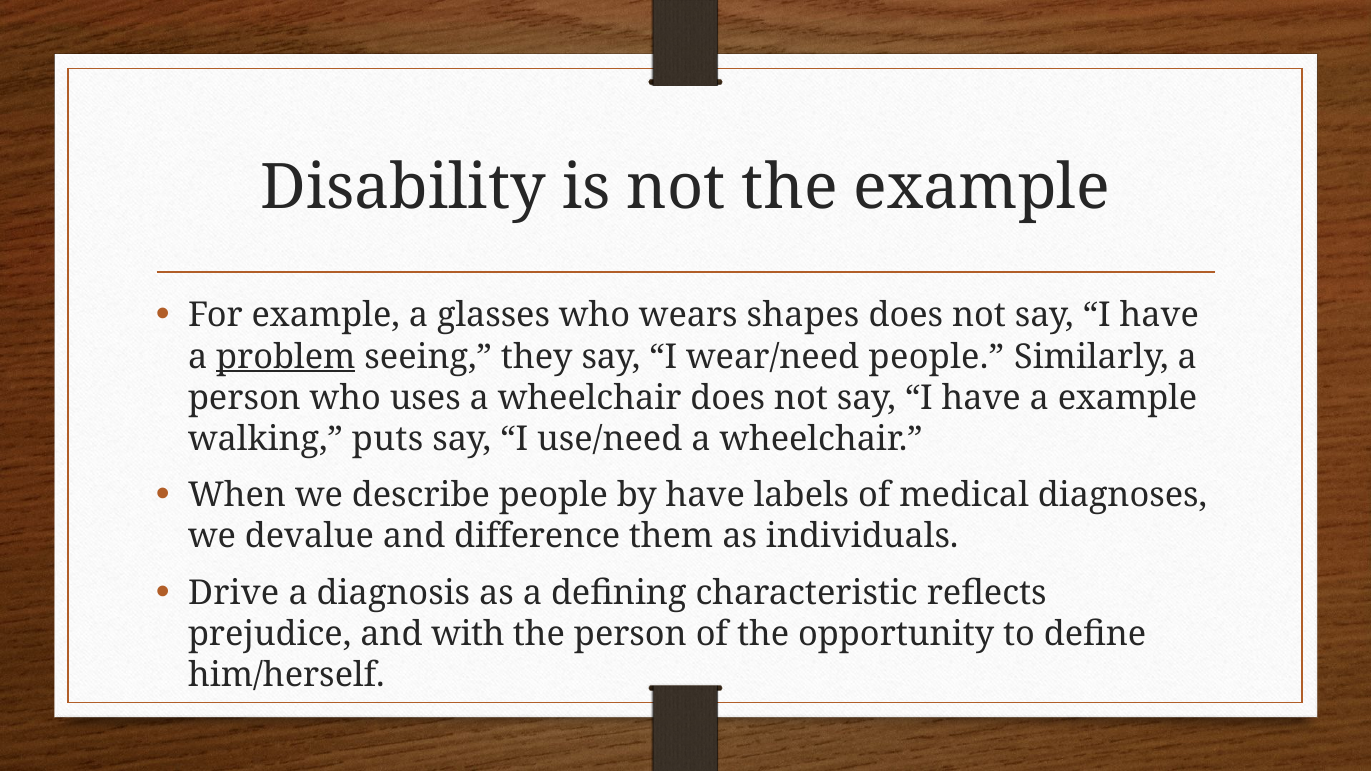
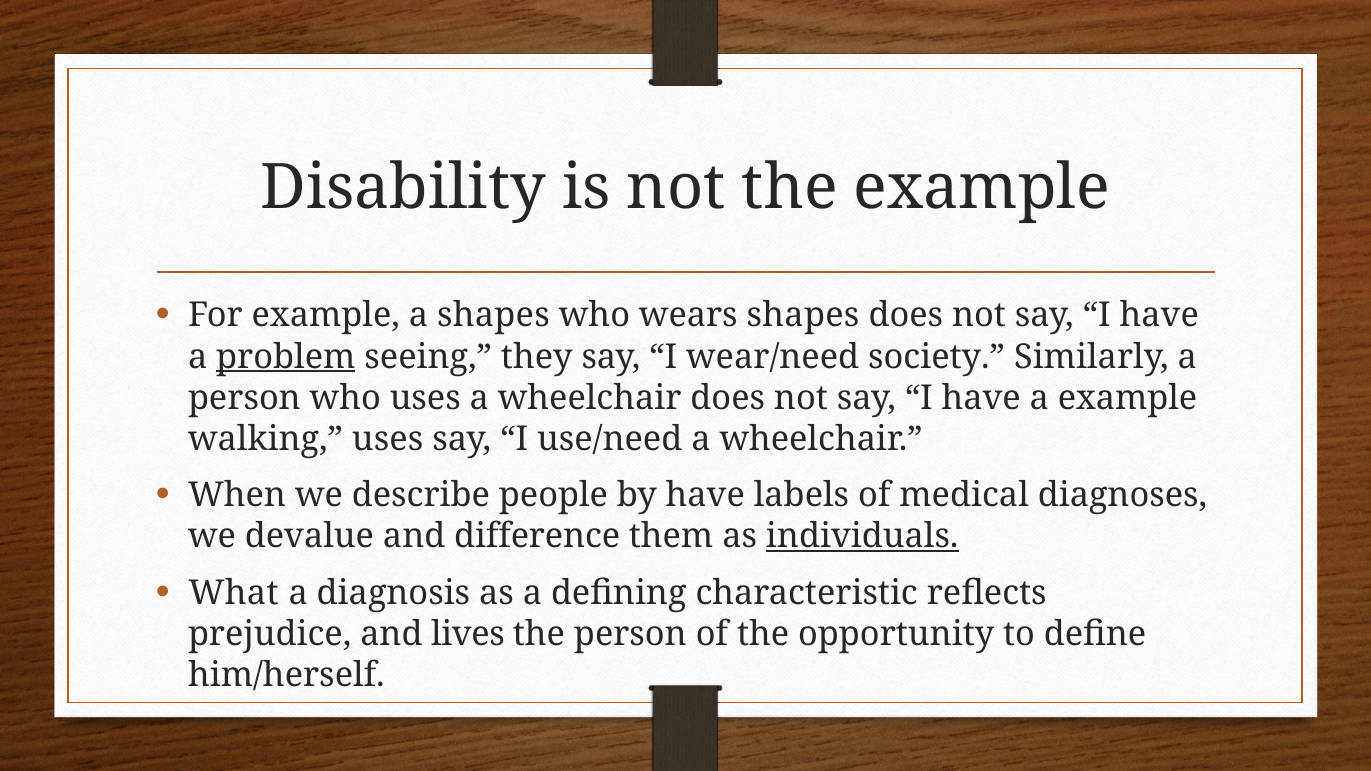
a glasses: glasses -> shapes
wear/need people: people -> society
walking puts: puts -> uses
individuals underline: none -> present
Drive: Drive -> What
with: with -> lives
